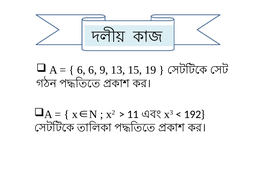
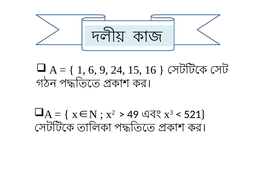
6 at (81, 70): 6 -> 1
13: 13 -> 24
19: 19 -> 16
11: 11 -> 49
192: 192 -> 521
